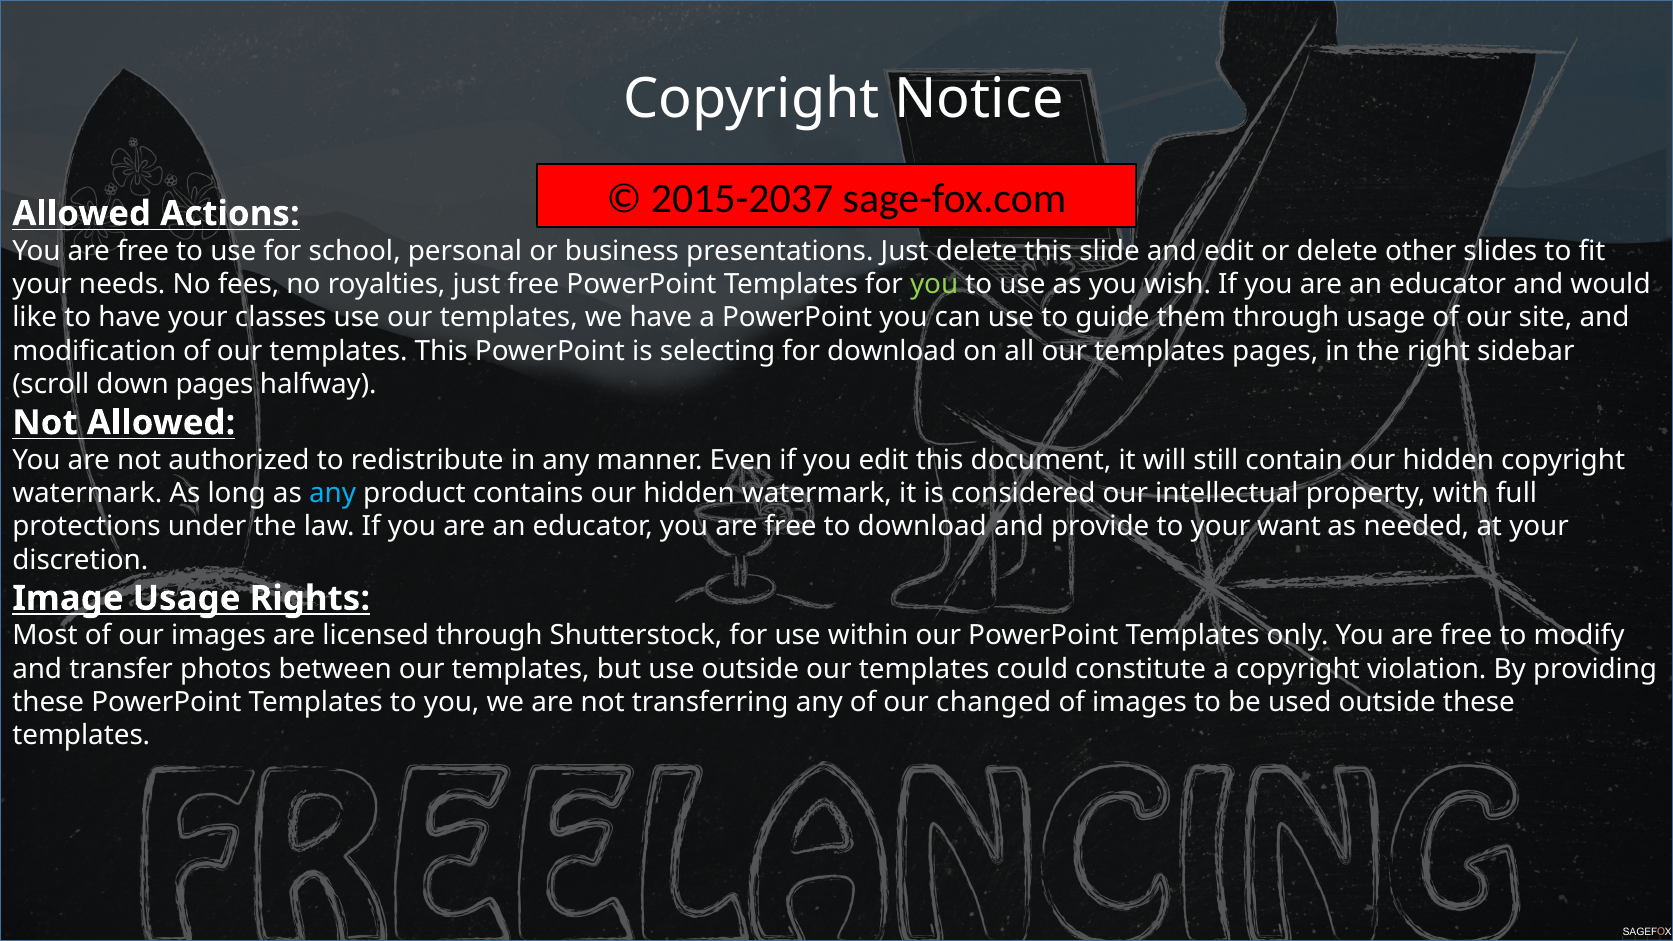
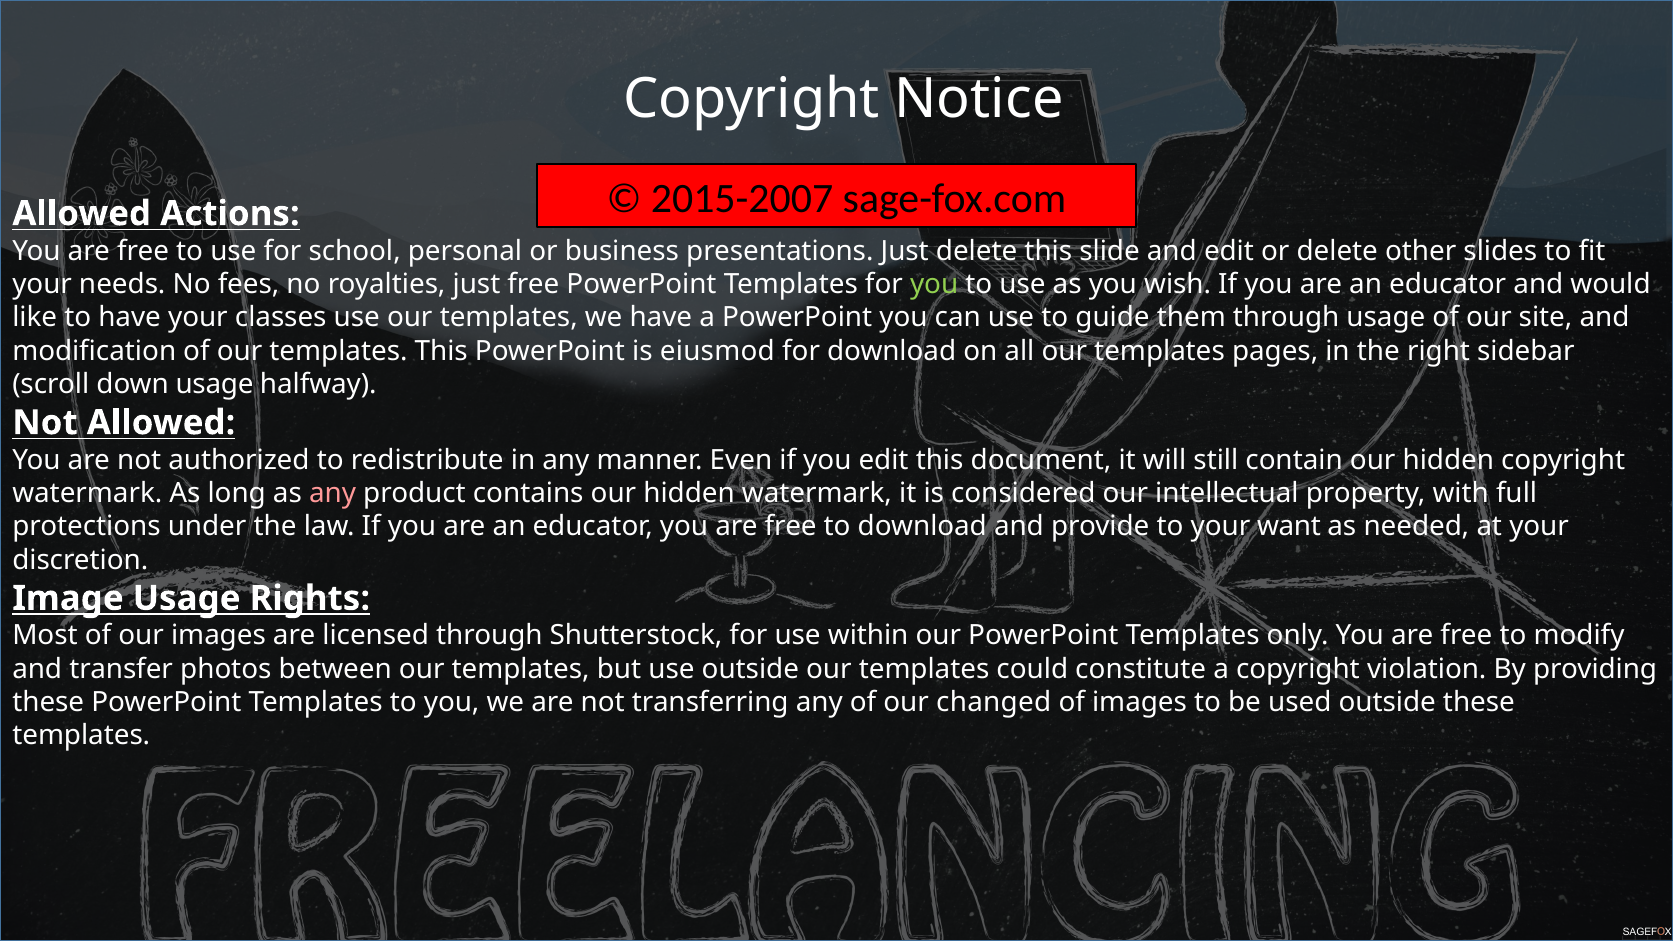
2015-2037: 2015-2037 -> 2015-2007
selecting: selecting -> eiusmod
down pages: pages -> usage
any at (333, 493) colour: light blue -> pink
